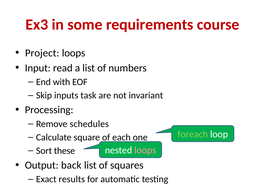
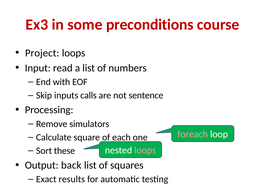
requirements: requirements -> preconditions
task: task -> calls
invariant: invariant -> sentence
schedules: schedules -> simulators
foreach colour: light green -> pink
